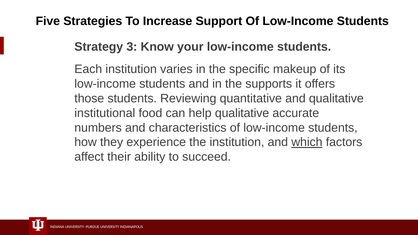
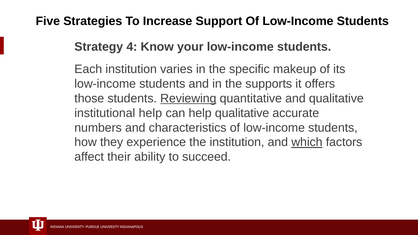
3: 3 -> 4
Reviewing underline: none -> present
institutional food: food -> help
